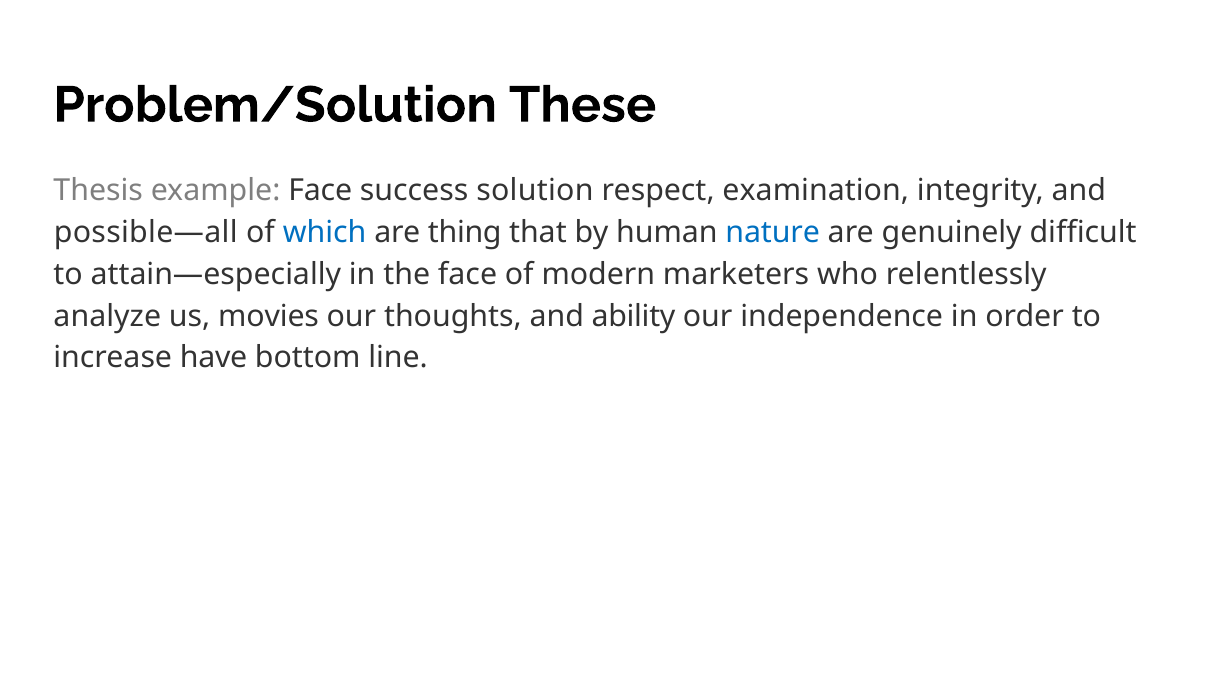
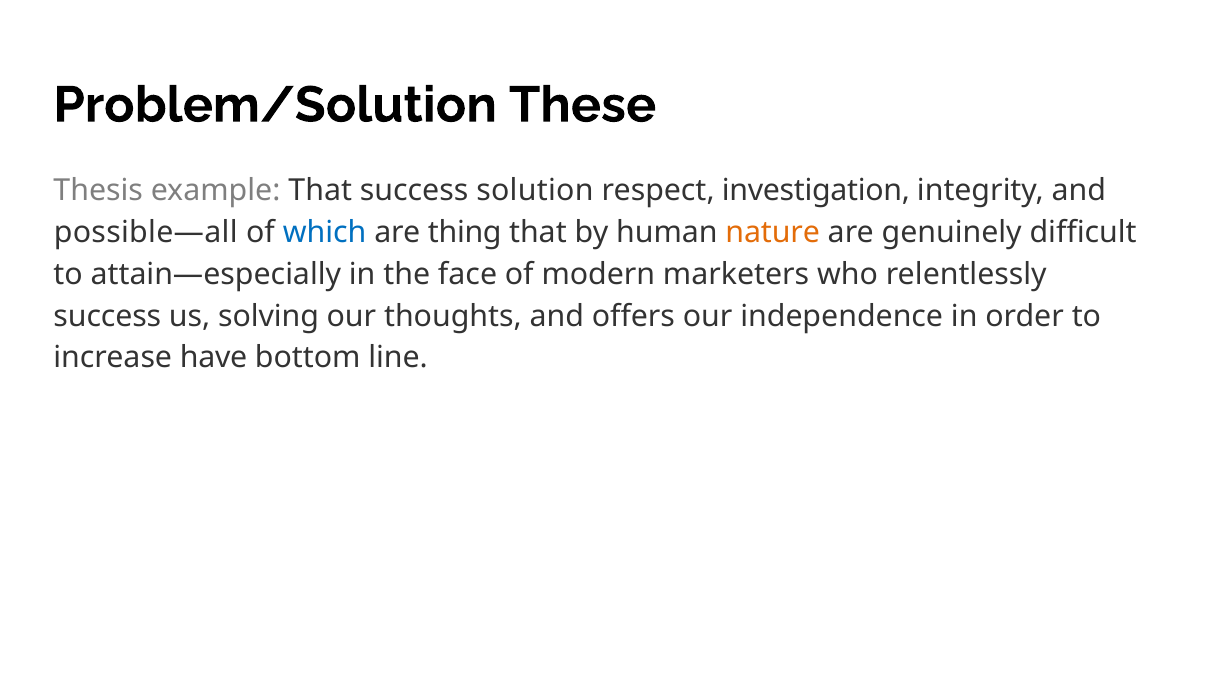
example Face: Face -> That
examination: examination -> investigation
nature colour: blue -> orange
analyze at (107, 316): analyze -> success
movies: movies -> solving
ability: ability -> offers
